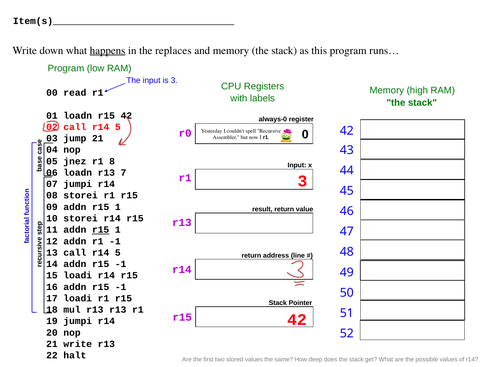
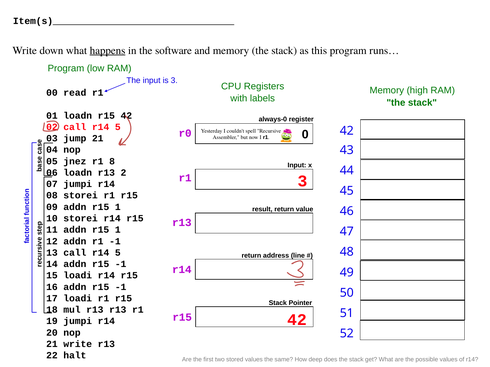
replaces: replaces -> software
7: 7 -> 2
r15 at (101, 230) underline: present -> none
